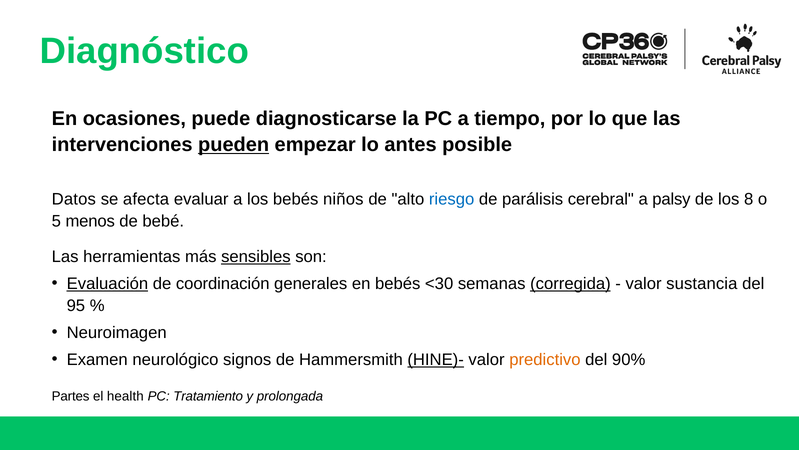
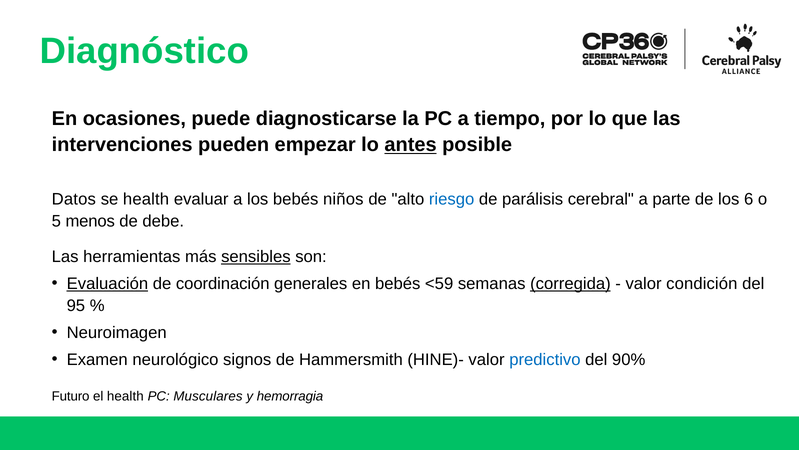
pueden underline: present -> none
antes underline: none -> present
se afecta: afecta -> health
palsy: palsy -> parte
8: 8 -> 6
bebé: bebé -> debe
<30: <30 -> <59
sustancia: sustancia -> condición
HINE)- underline: present -> none
predictivo colour: orange -> blue
Partes: Partes -> Futuro
Tratamiento: Tratamiento -> Musculares
prolongada: prolongada -> hemorragia
